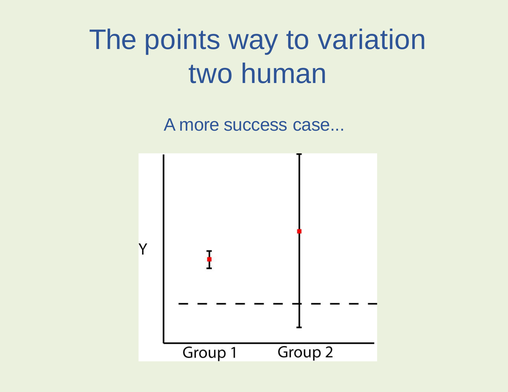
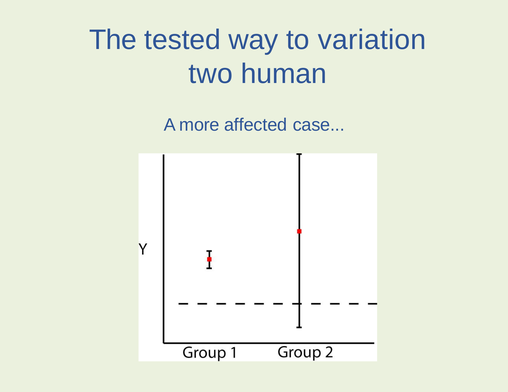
points: points -> tested
success: success -> affected
